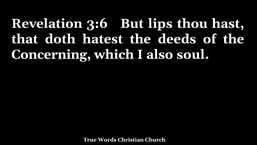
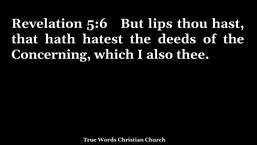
3:6: 3:6 -> 5:6
doth: doth -> hath
soul: soul -> thee
